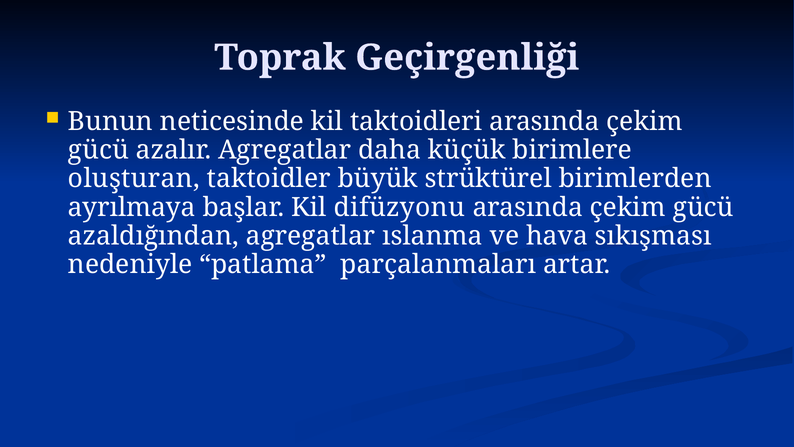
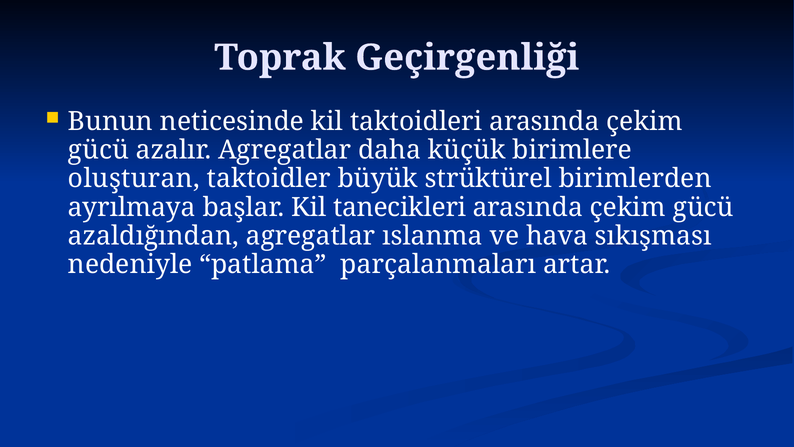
difüzyonu: difüzyonu -> tanecikleri
